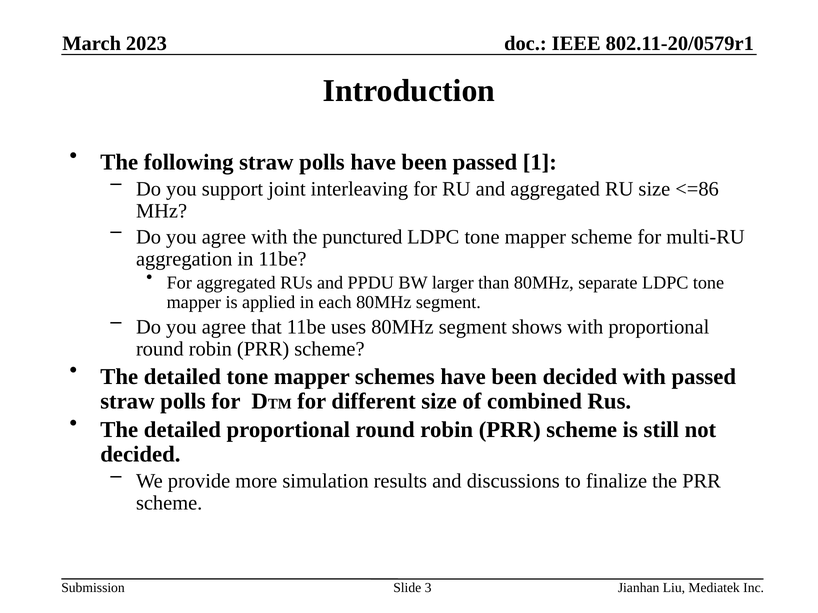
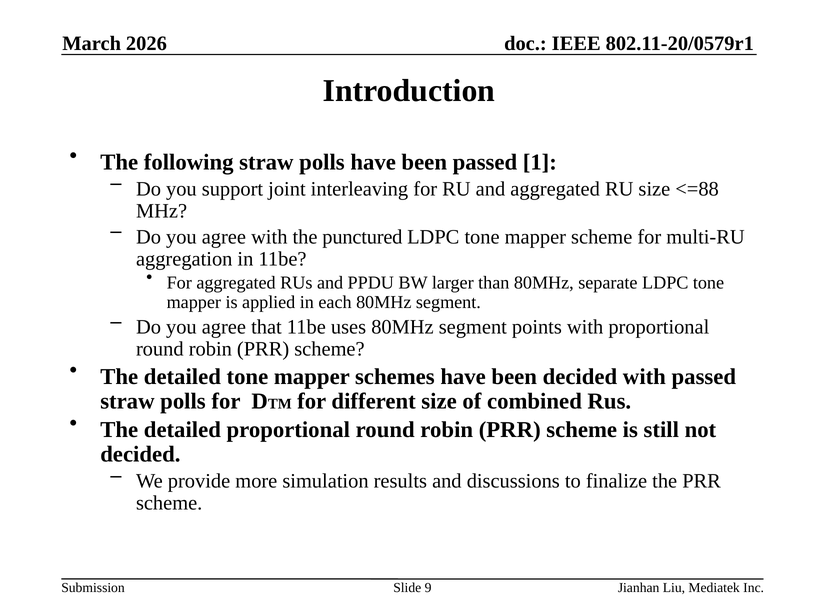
2023: 2023 -> 2026
<=86: <=86 -> <=88
shows: shows -> points
3: 3 -> 9
